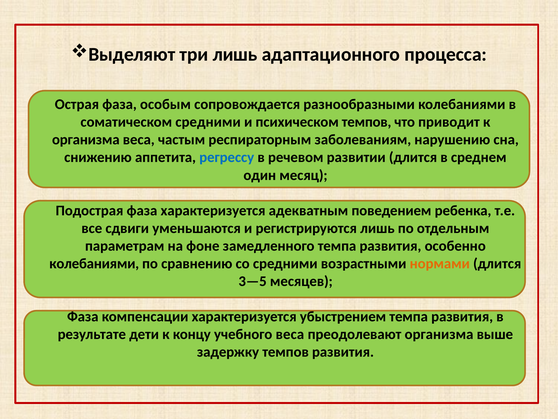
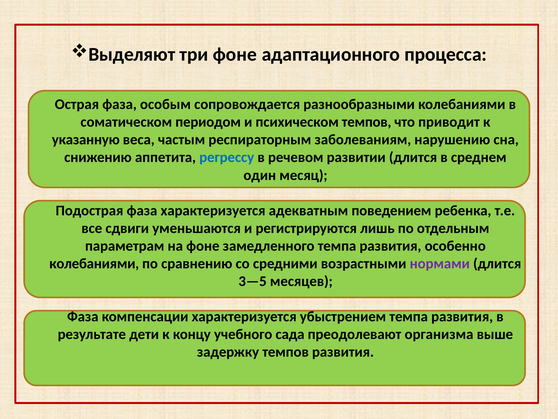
три лишь: лишь -> фоне
соматическом средними: средними -> периодом
организма at (86, 140): организма -> указанную
нормами colour: orange -> purple
учебного веса: веса -> сада
